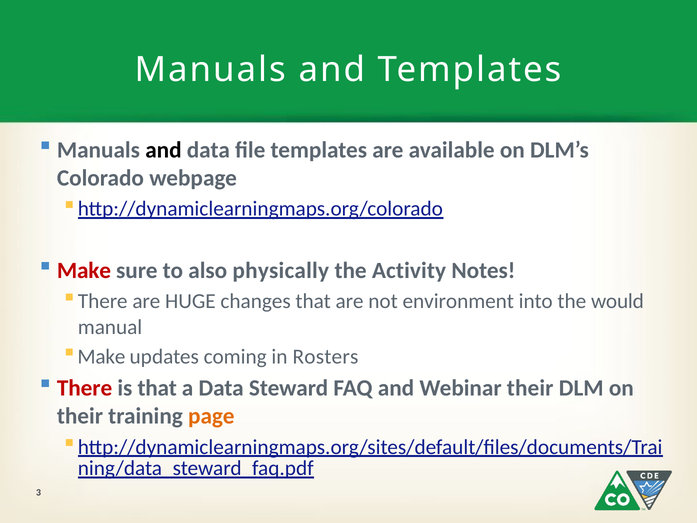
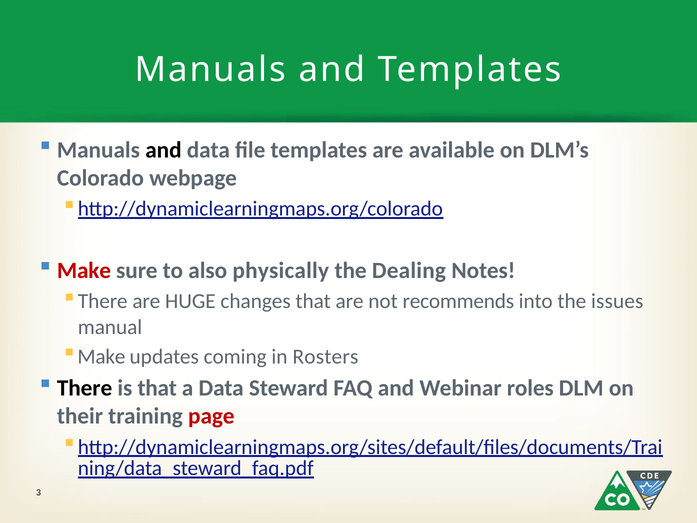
Activity: Activity -> Dealing
environment: environment -> recommends
would: would -> issues
There at (85, 388) colour: red -> black
Webinar their: their -> roles
page colour: orange -> red
